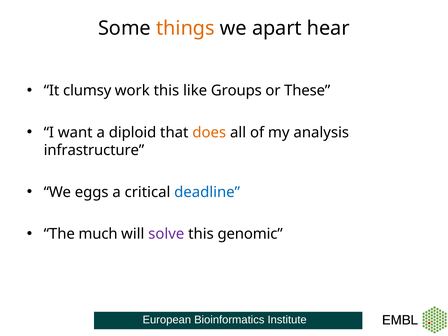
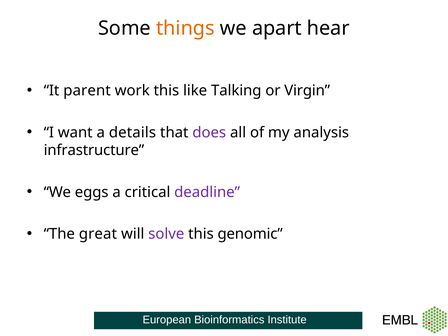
clumsy: clumsy -> parent
Groups: Groups -> Talking
These: These -> Virgin
diploid: diploid -> details
does colour: orange -> purple
deadline colour: blue -> purple
much: much -> great
